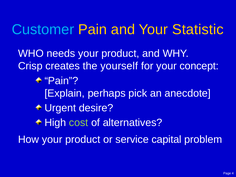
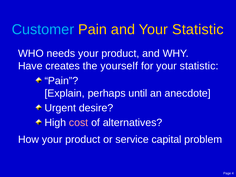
Crisp: Crisp -> Have
for your concept: concept -> statistic
pick: pick -> until
cost colour: light green -> pink
